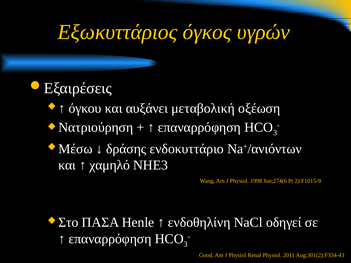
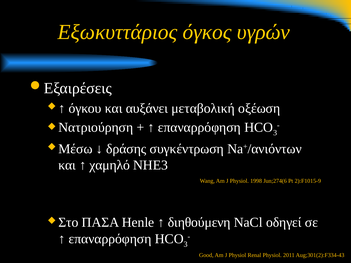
ενδοκυττάριο: ενδοκυττάριο -> συγκέντρωση
ενδοθηλίνη: ενδοθηλίνη -> διηθούμενη
